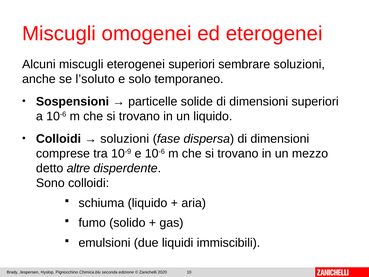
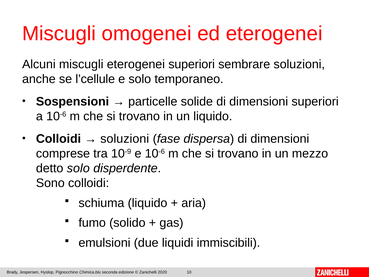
l’soluto: l’soluto -> l’cellule
detto altre: altre -> solo
